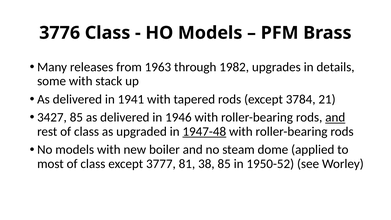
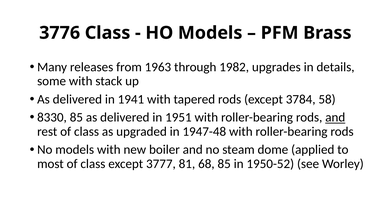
21: 21 -> 58
3427: 3427 -> 8330
1946: 1946 -> 1951
1947-48 underline: present -> none
38: 38 -> 68
